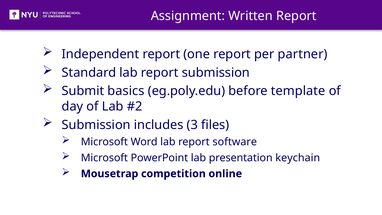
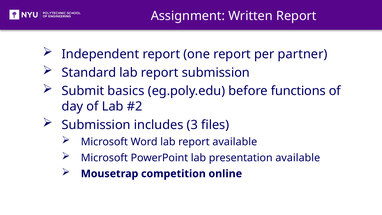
template: template -> functions
report software: software -> available
presentation keychain: keychain -> available
